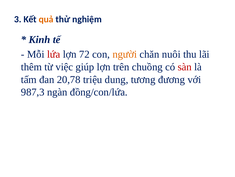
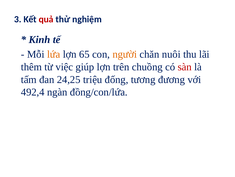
quả colour: orange -> red
lứa colour: red -> orange
72: 72 -> 65
20,78: 20,78 -> 24,25
dung: dung -> đống
987,3: 987,3 -> 492,4
